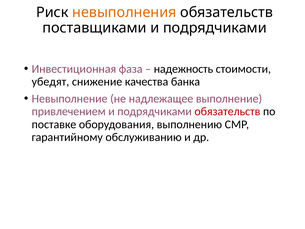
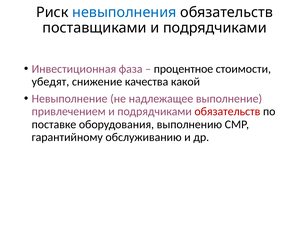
невыполнения colour: orange -> blue
надежность: надежность -> процентное
банка: банка -> какой
